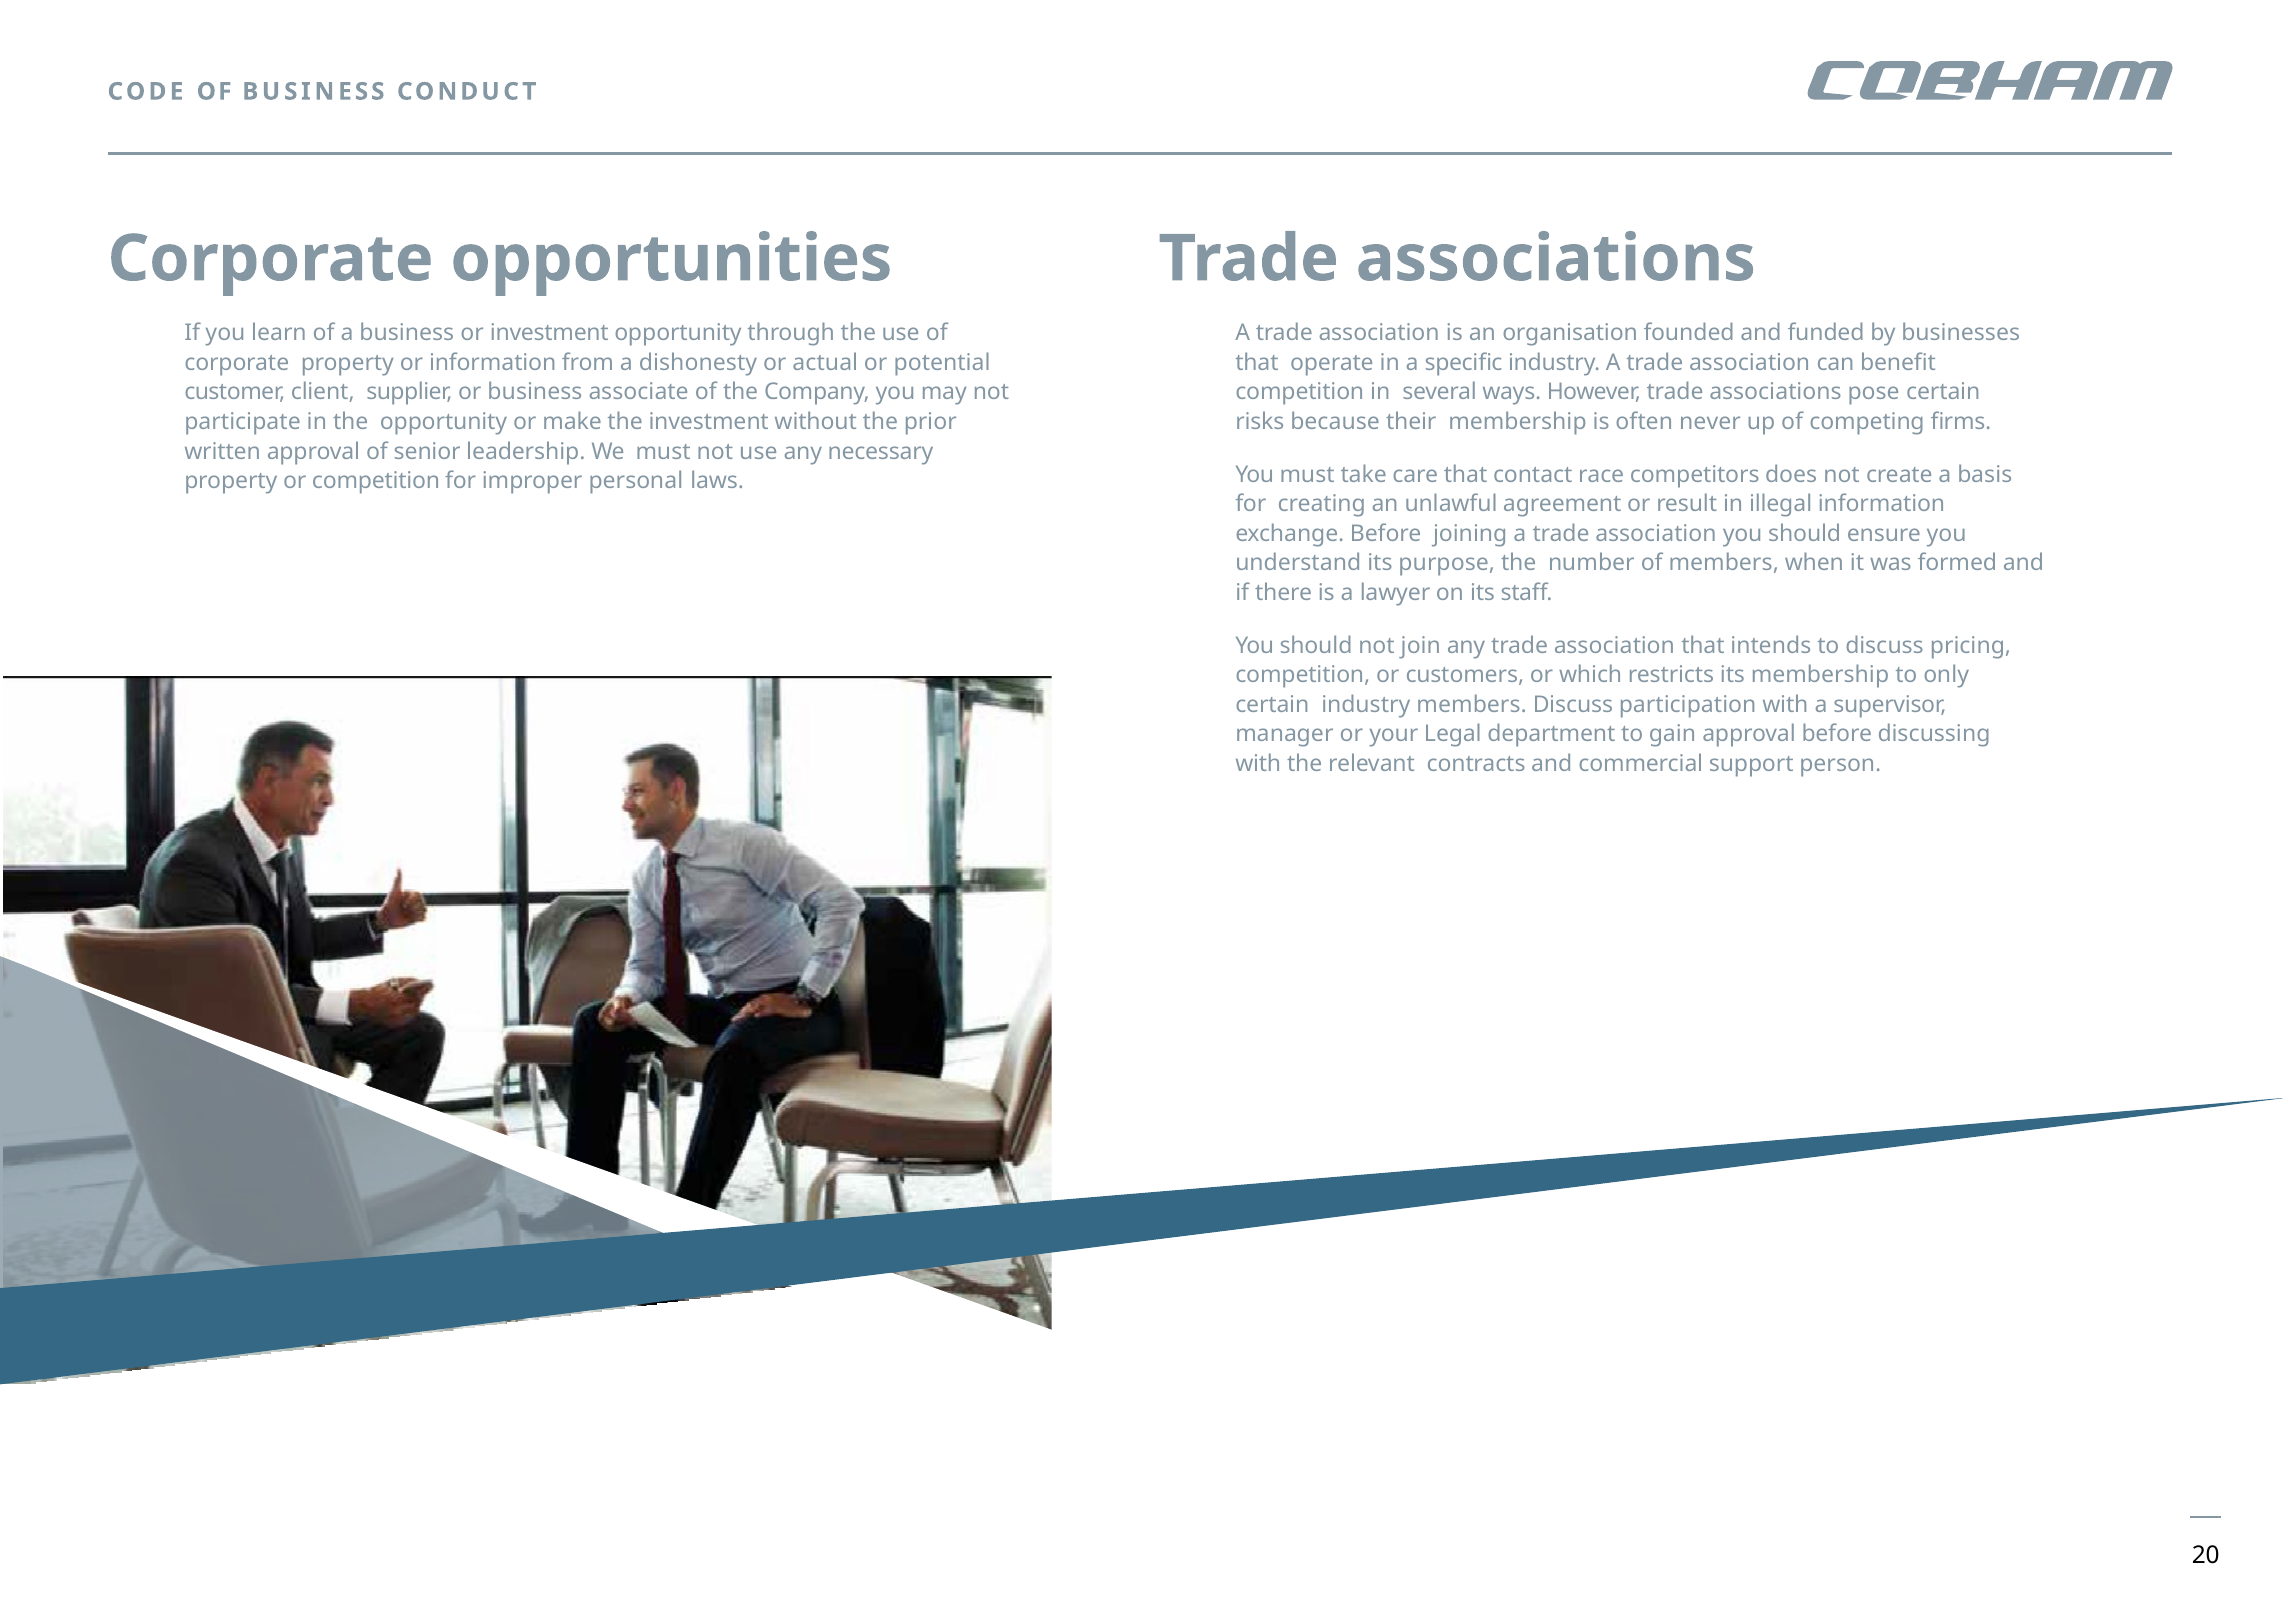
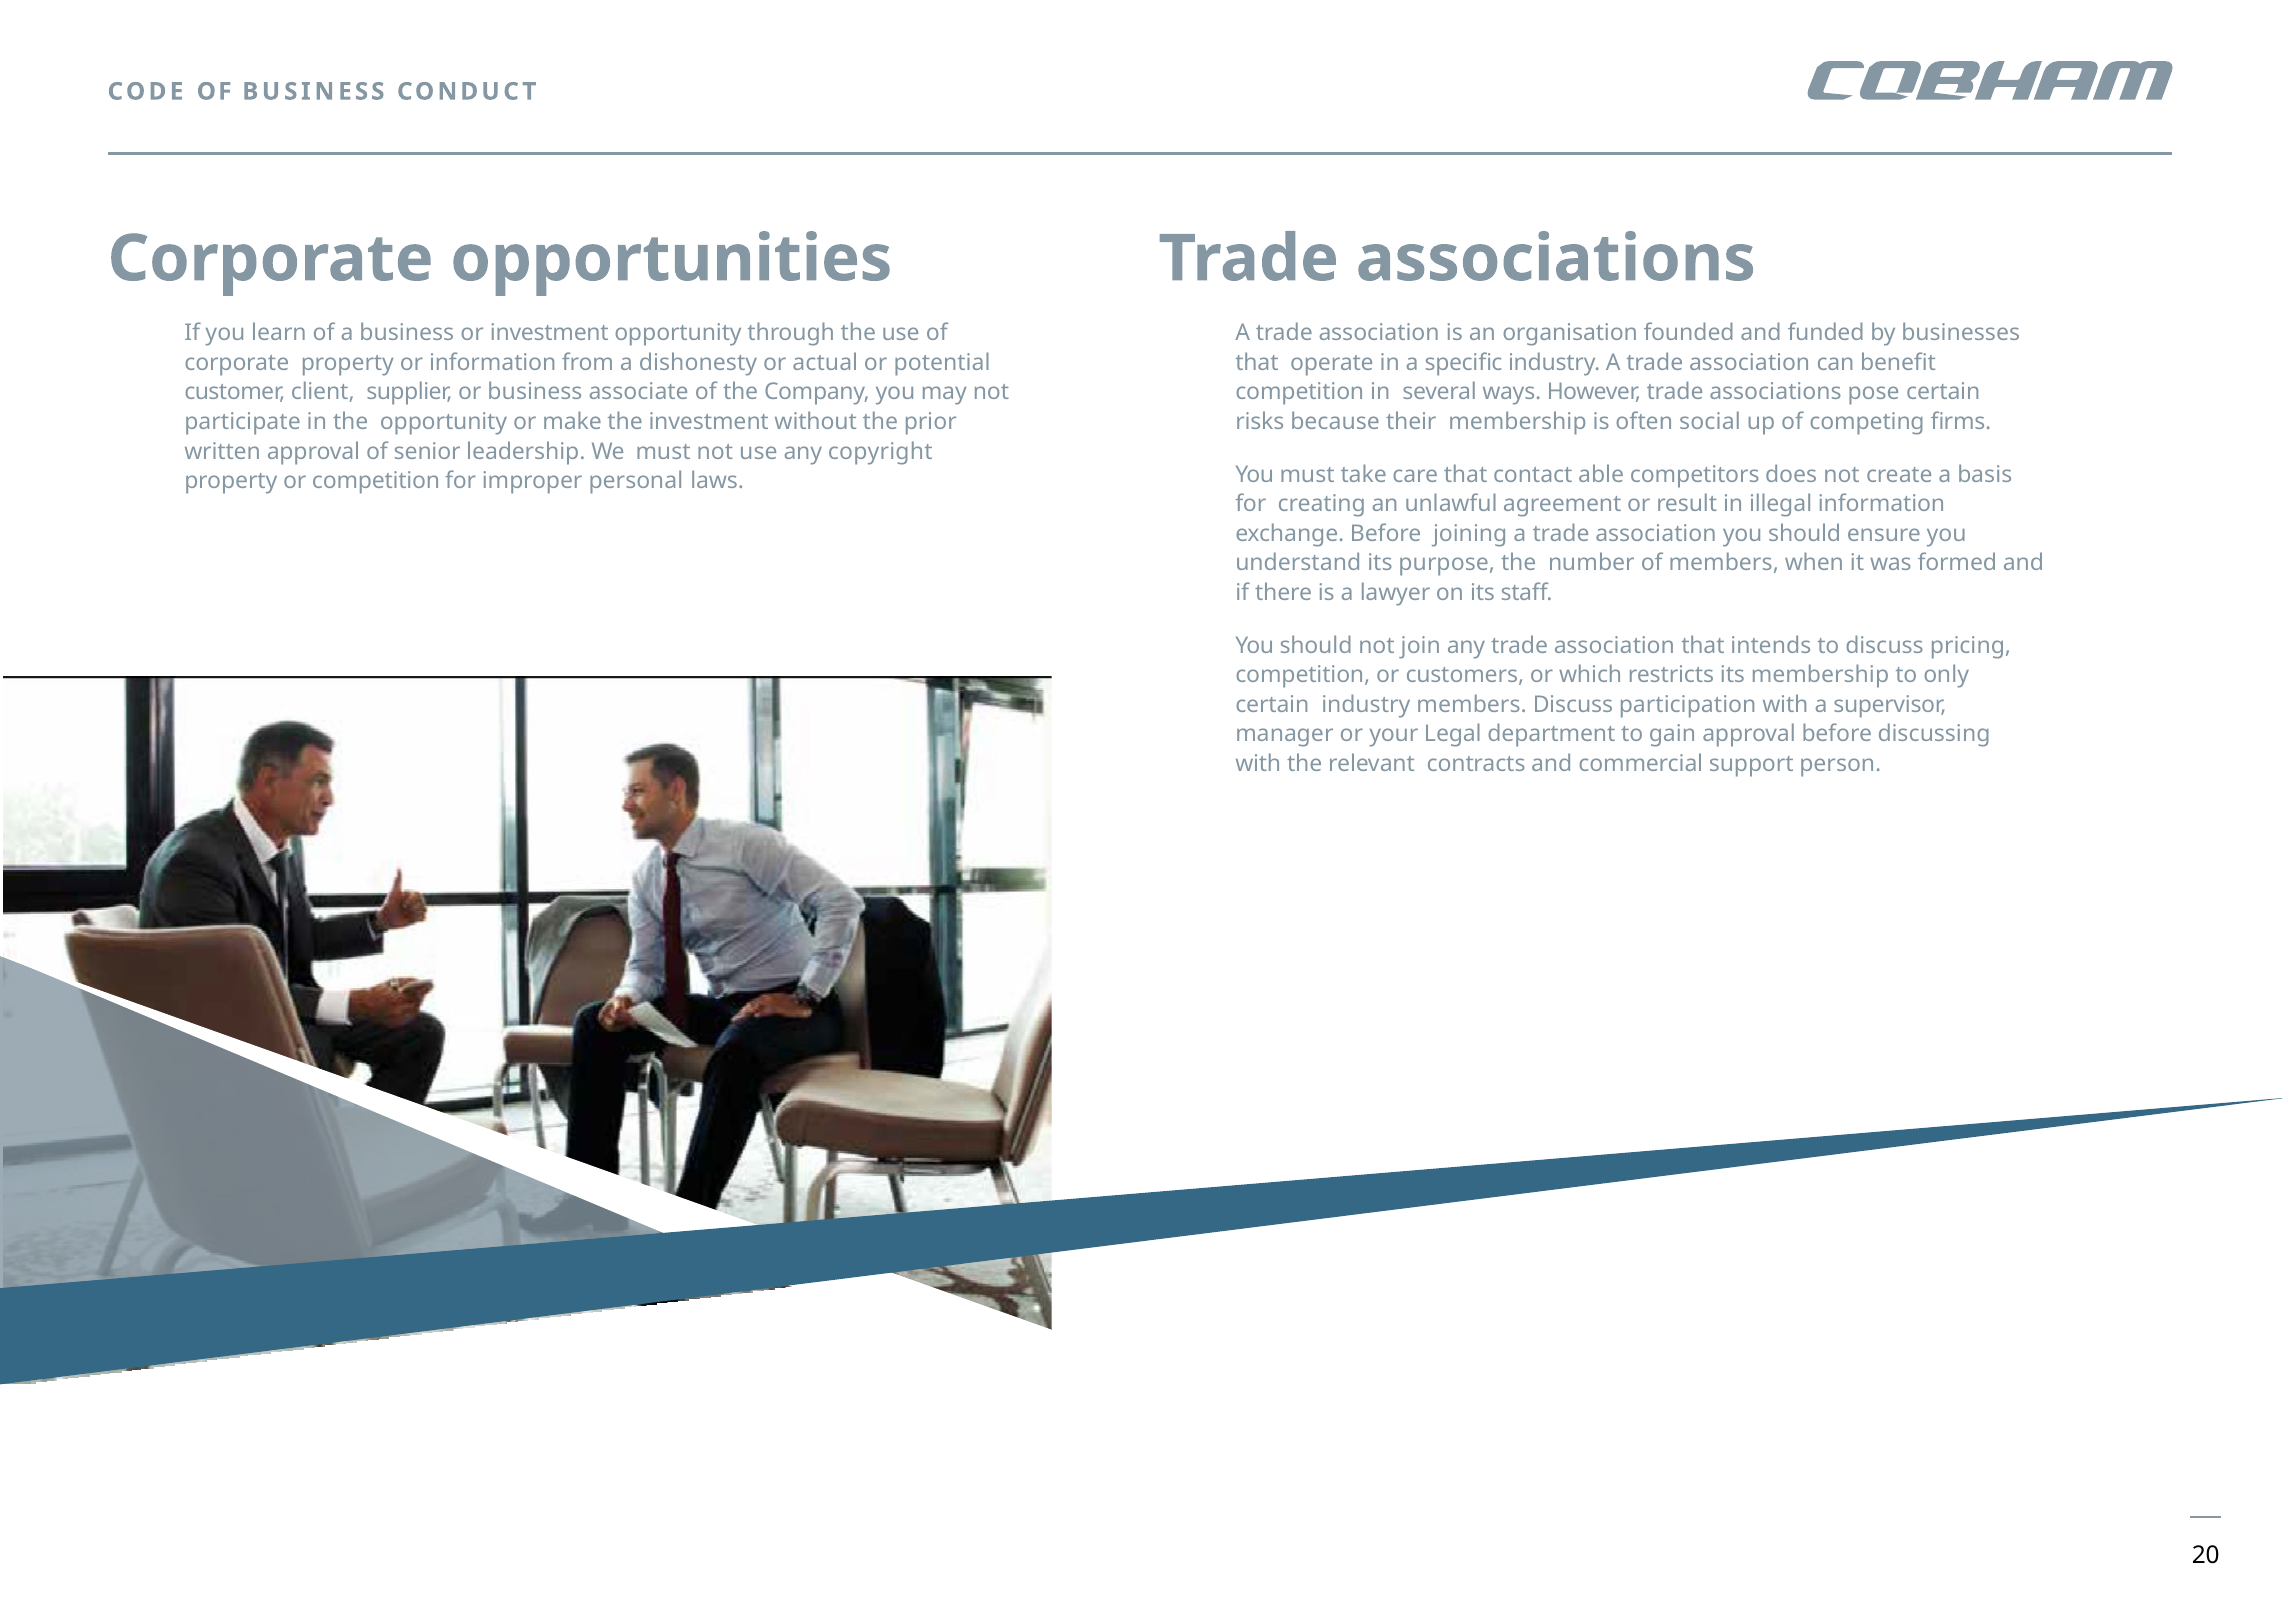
never: never -> social
necessary: necessary -> copyright
race: race -> able
